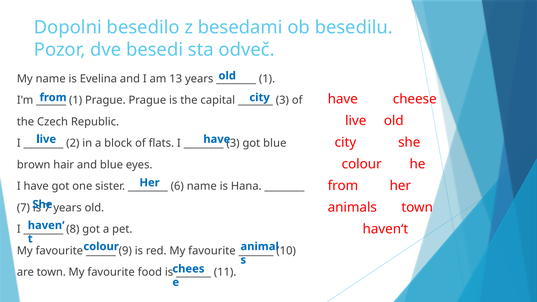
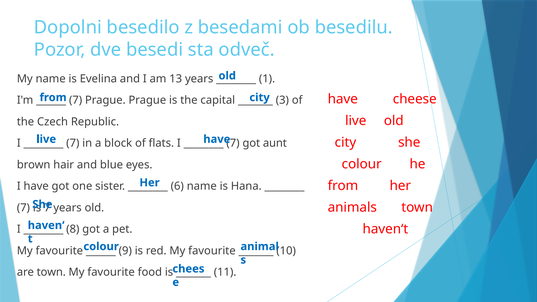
1 at (76, 100): 1 -> 7
2 at (73, 143): 2 -> 7
3 at (233, 143): 3 -> 7
got blue: blue -> aunt
